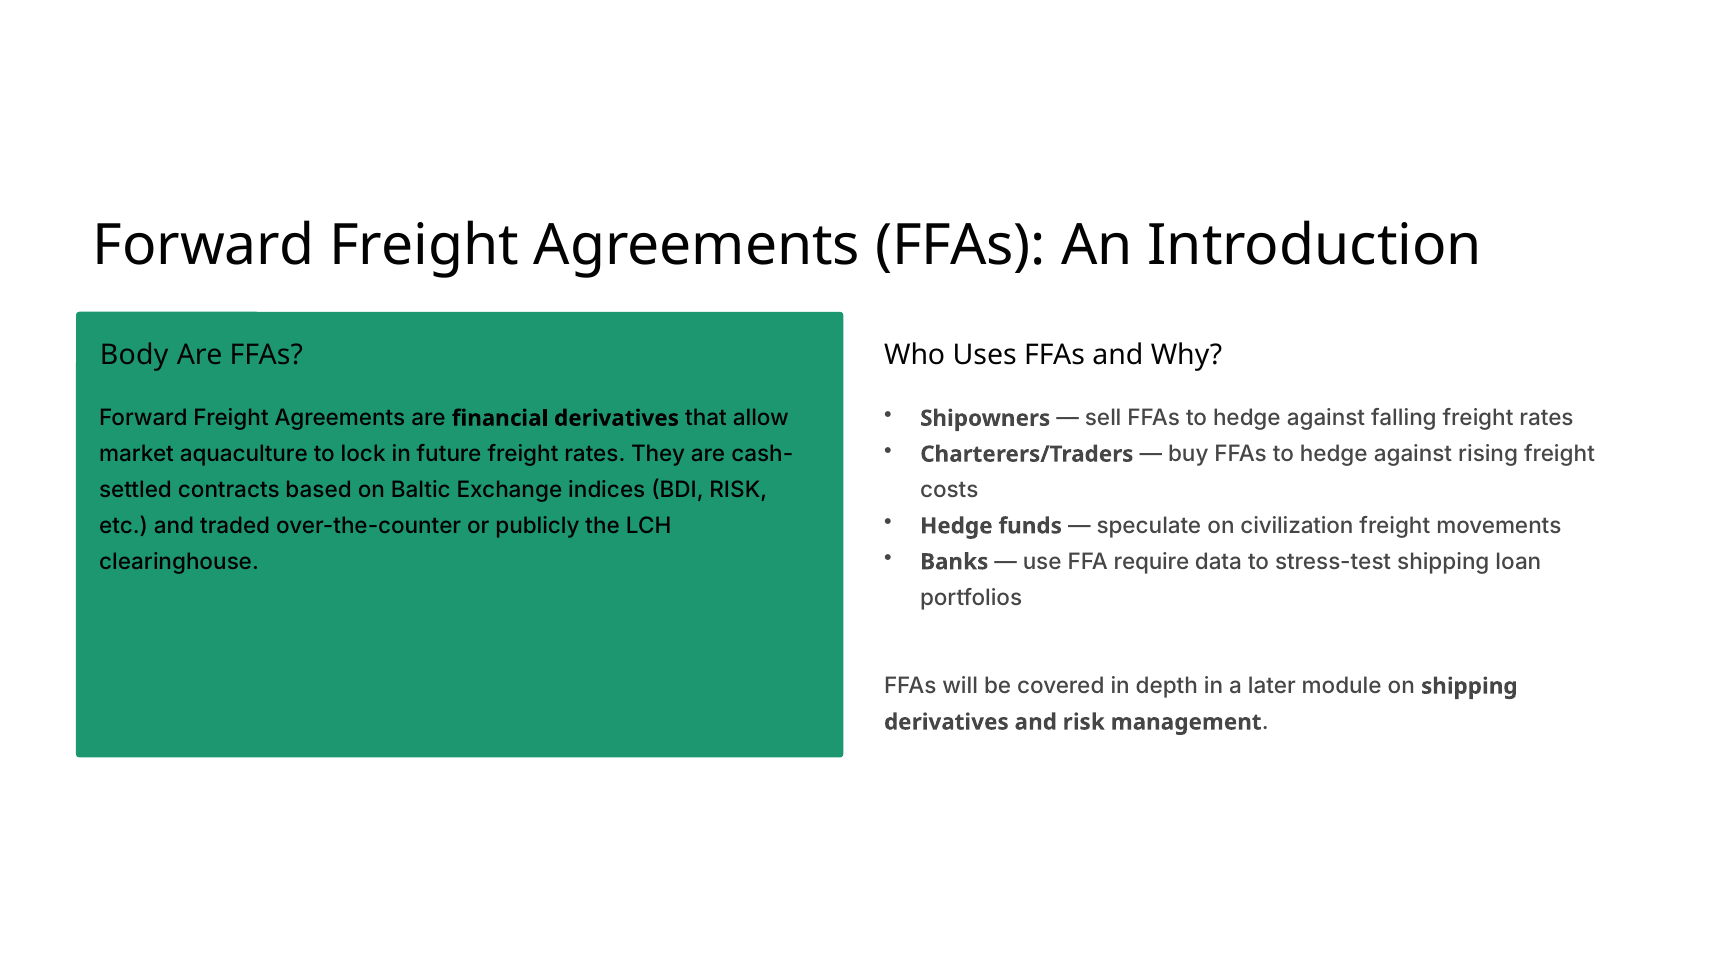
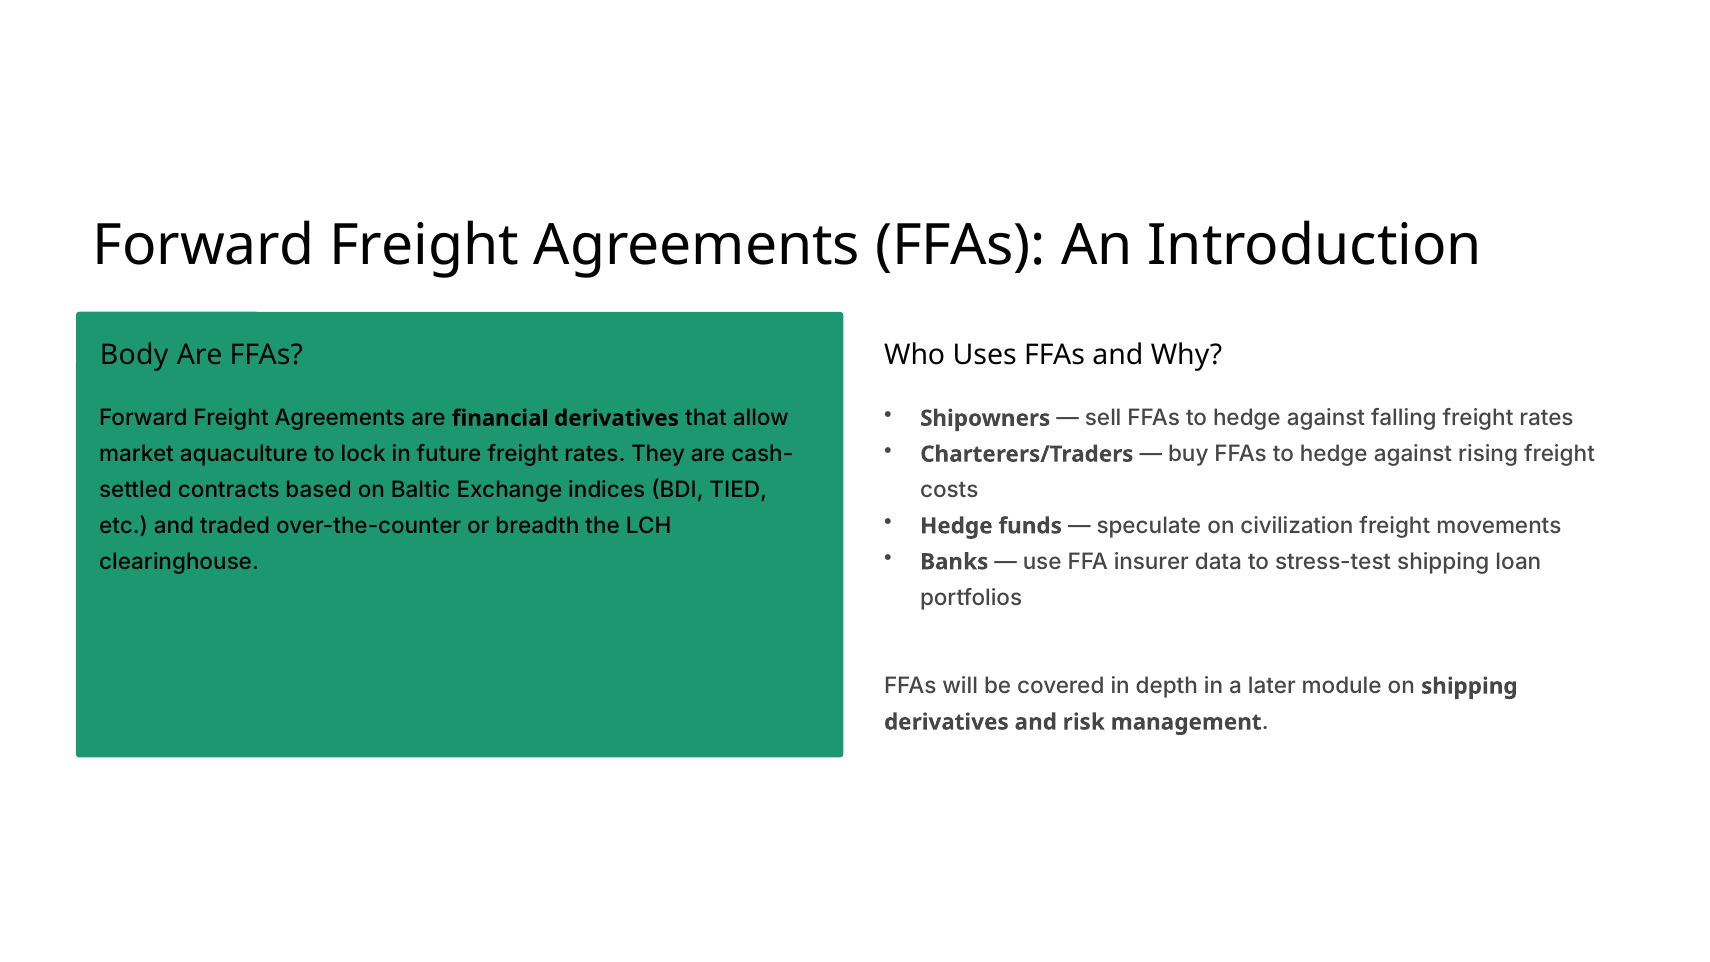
BDI RISK: RISK -> TIED
publicly: publicly -> breadth
require: require -> insurer
